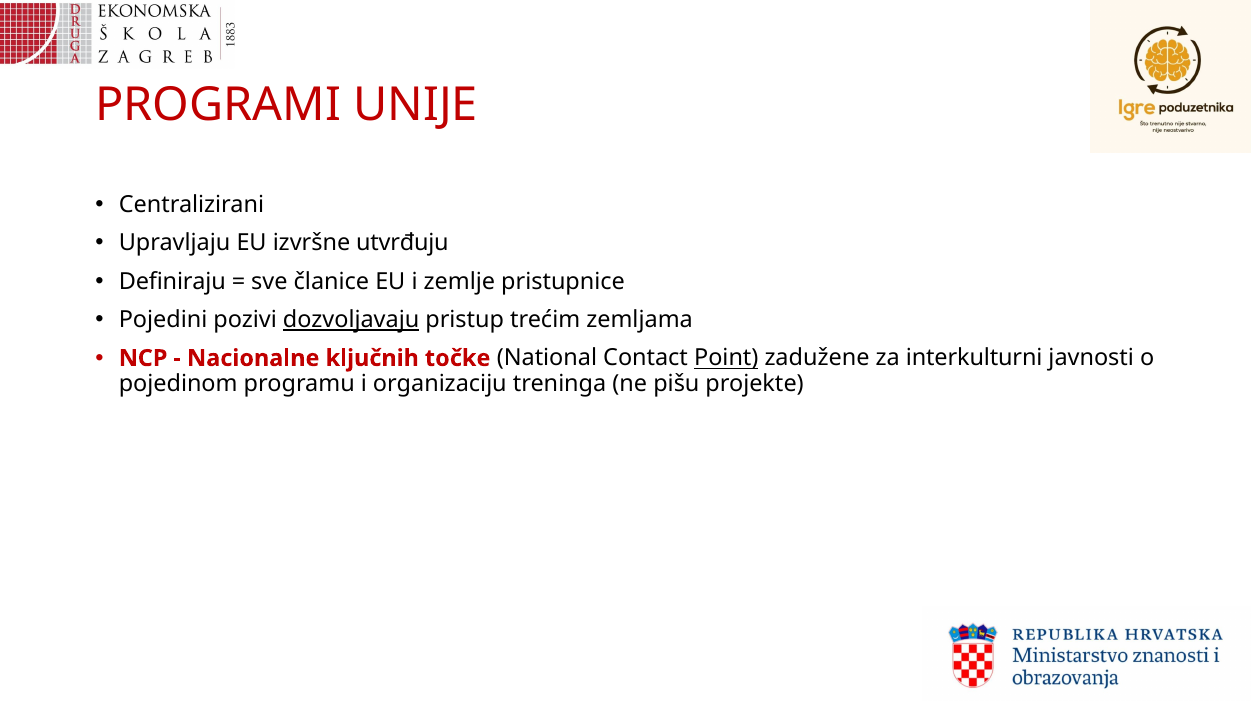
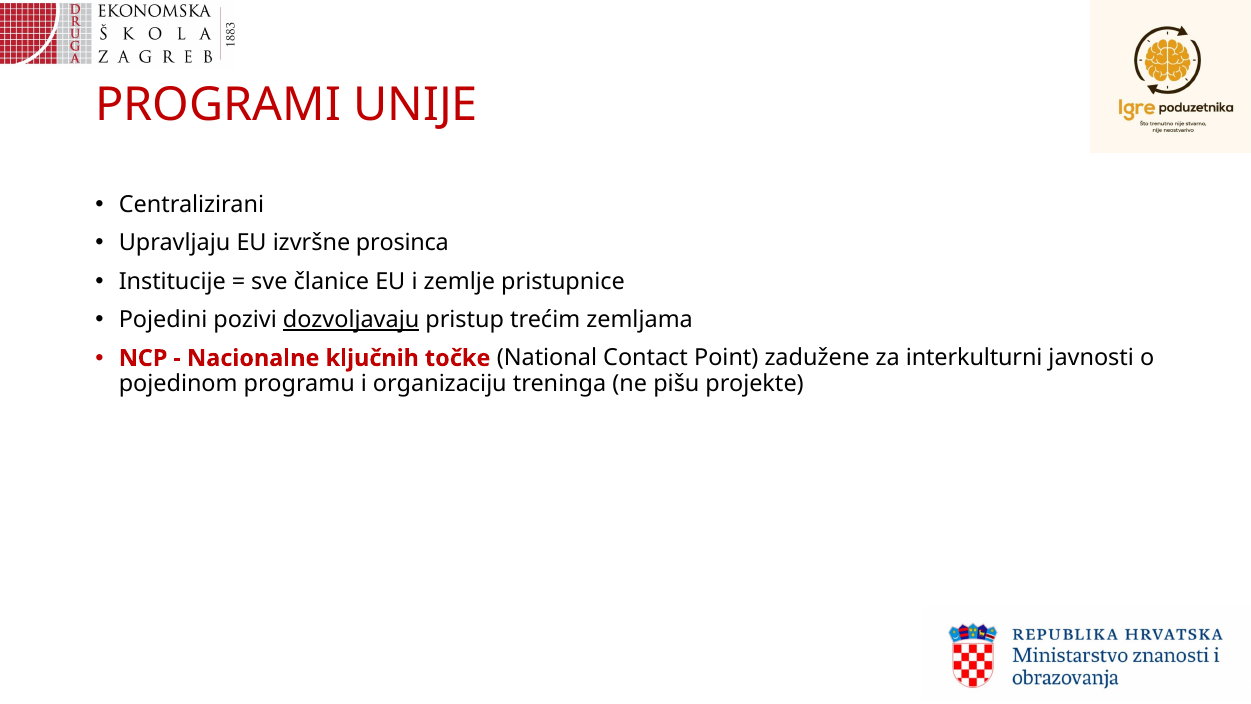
utvrđuju: utvrđuju -> prosinca
Definiraju: Definiraju -> Institucije
Point underline: present -> none
